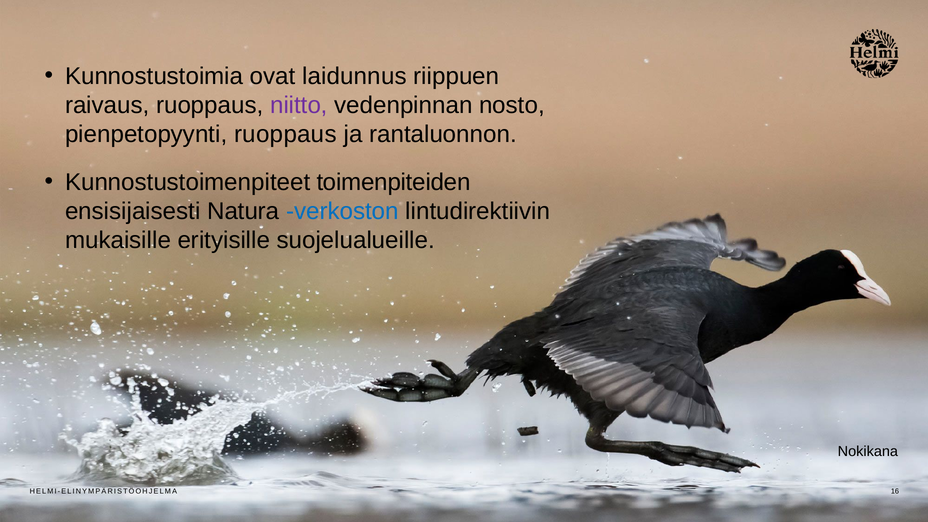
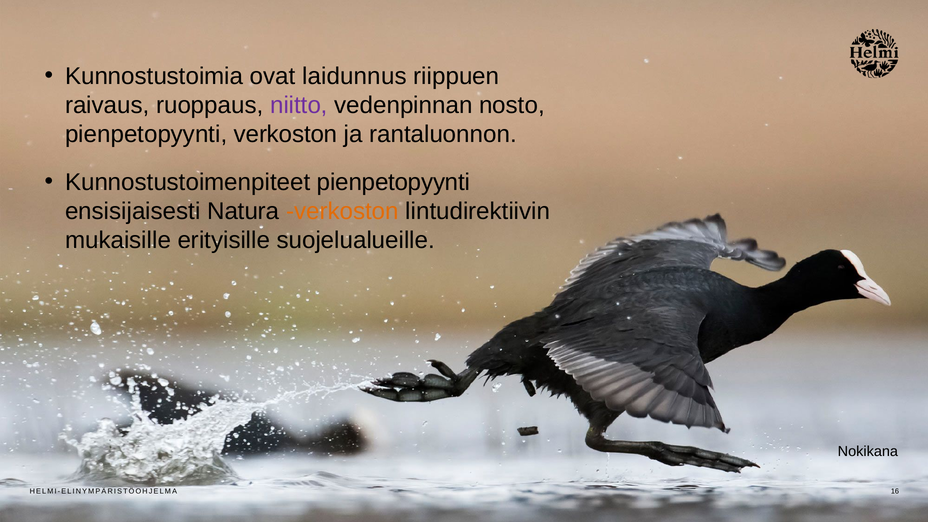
pienpetopyynti ruoppaus: ruoppaus -> verkoston
Kunnostustoimenpiteet toimenpiteiden: toimenpiteiden -> pienpetopyynti
verkoston at (342, 211) colour: blue -> orange
